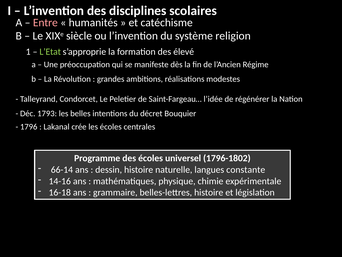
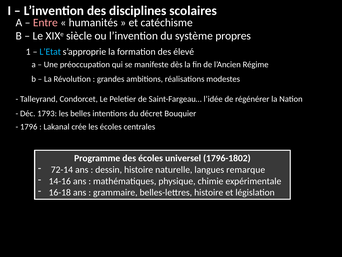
religion: religion -> propres
L’Etat colour: light green -> light blue
66-14: 66-14 -> 72-14
constante: constante -> remarque
